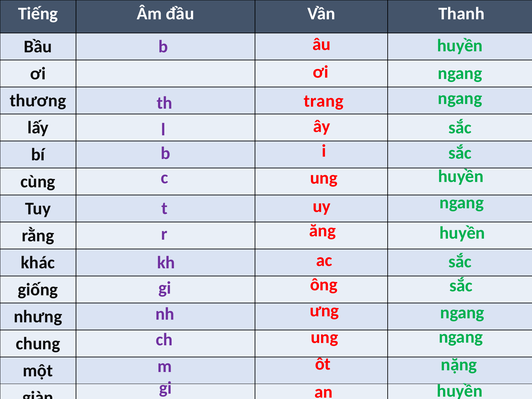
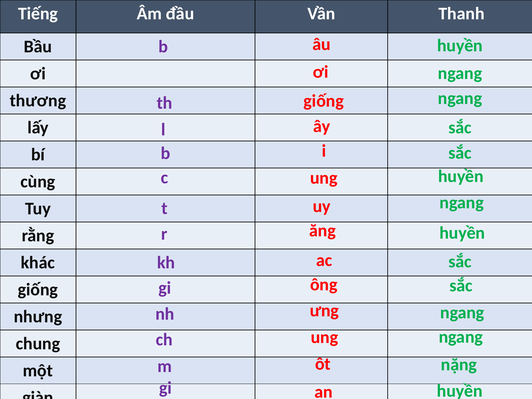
trang at (324, 101): trang -> giống
